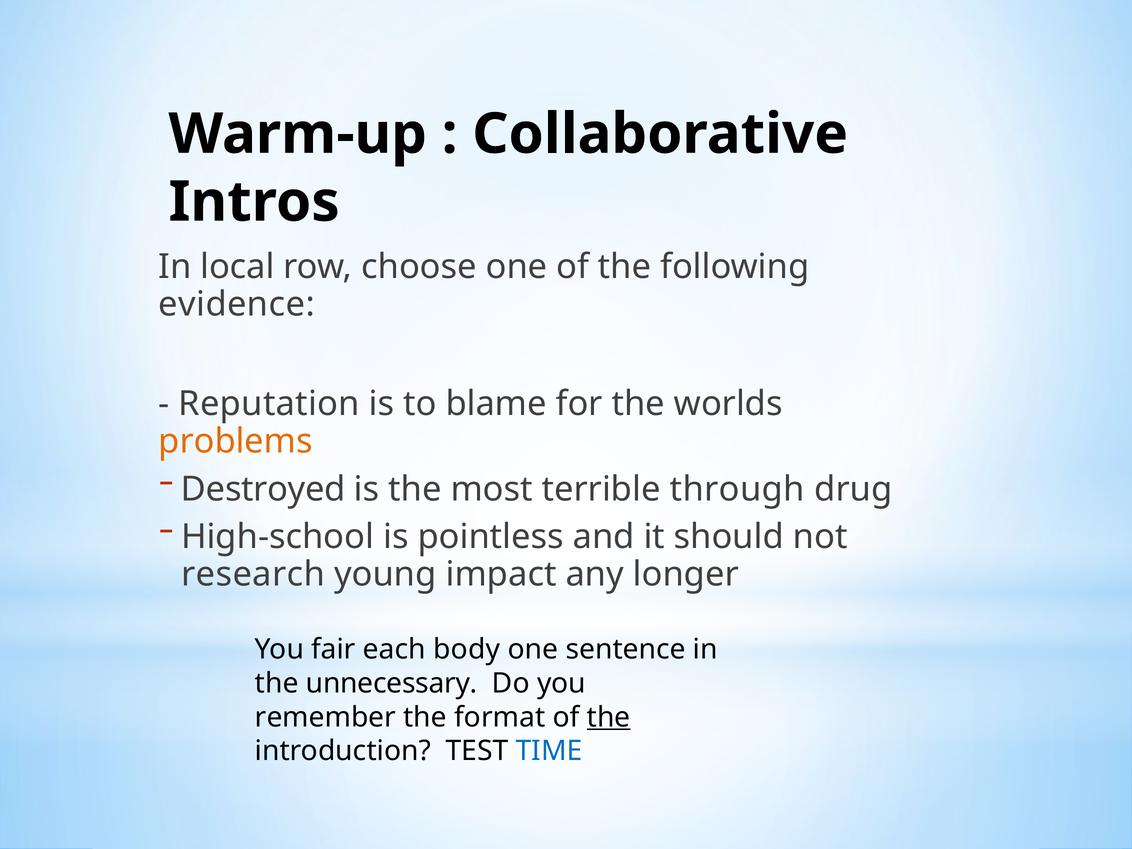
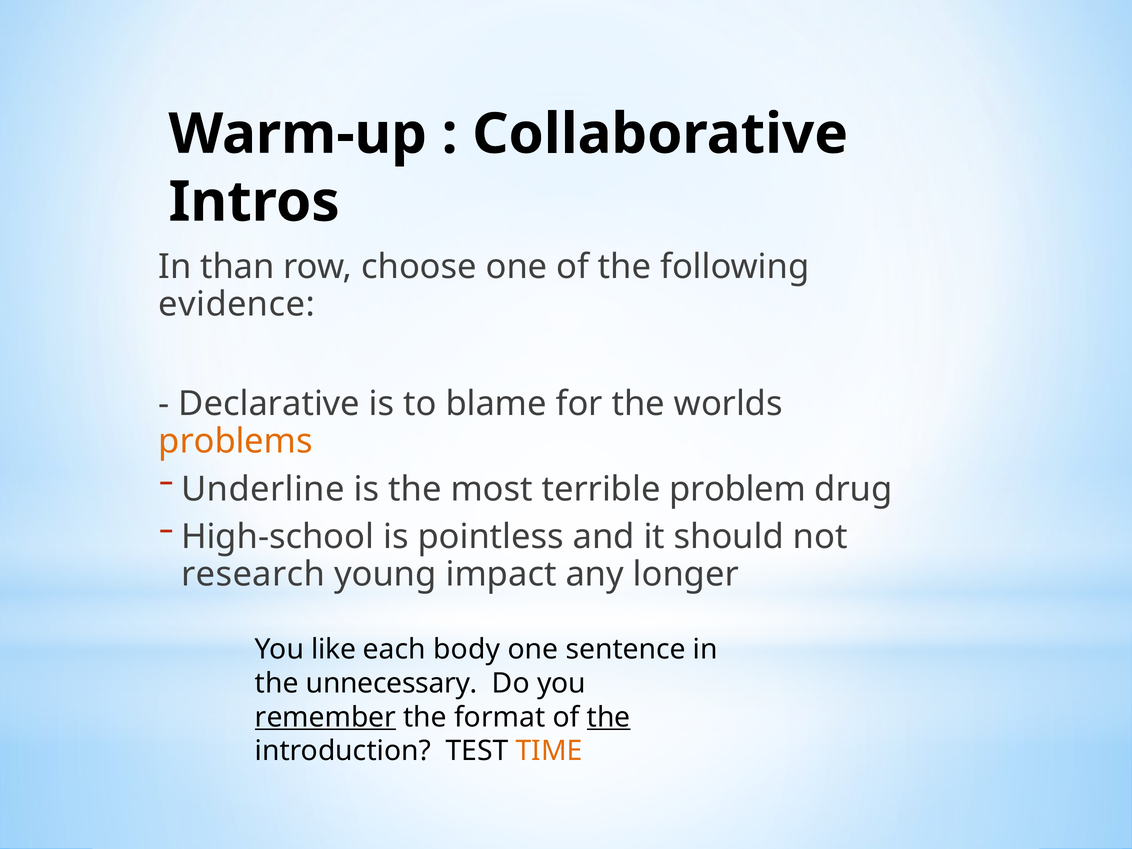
local: local -> than
Reputation: Reputation -> Declarative
Destroyed: Destroyed -> Underline
through: through -> problem
fair: fair -> like
remember underline: none -> present
TIME colour: blue -> orange
